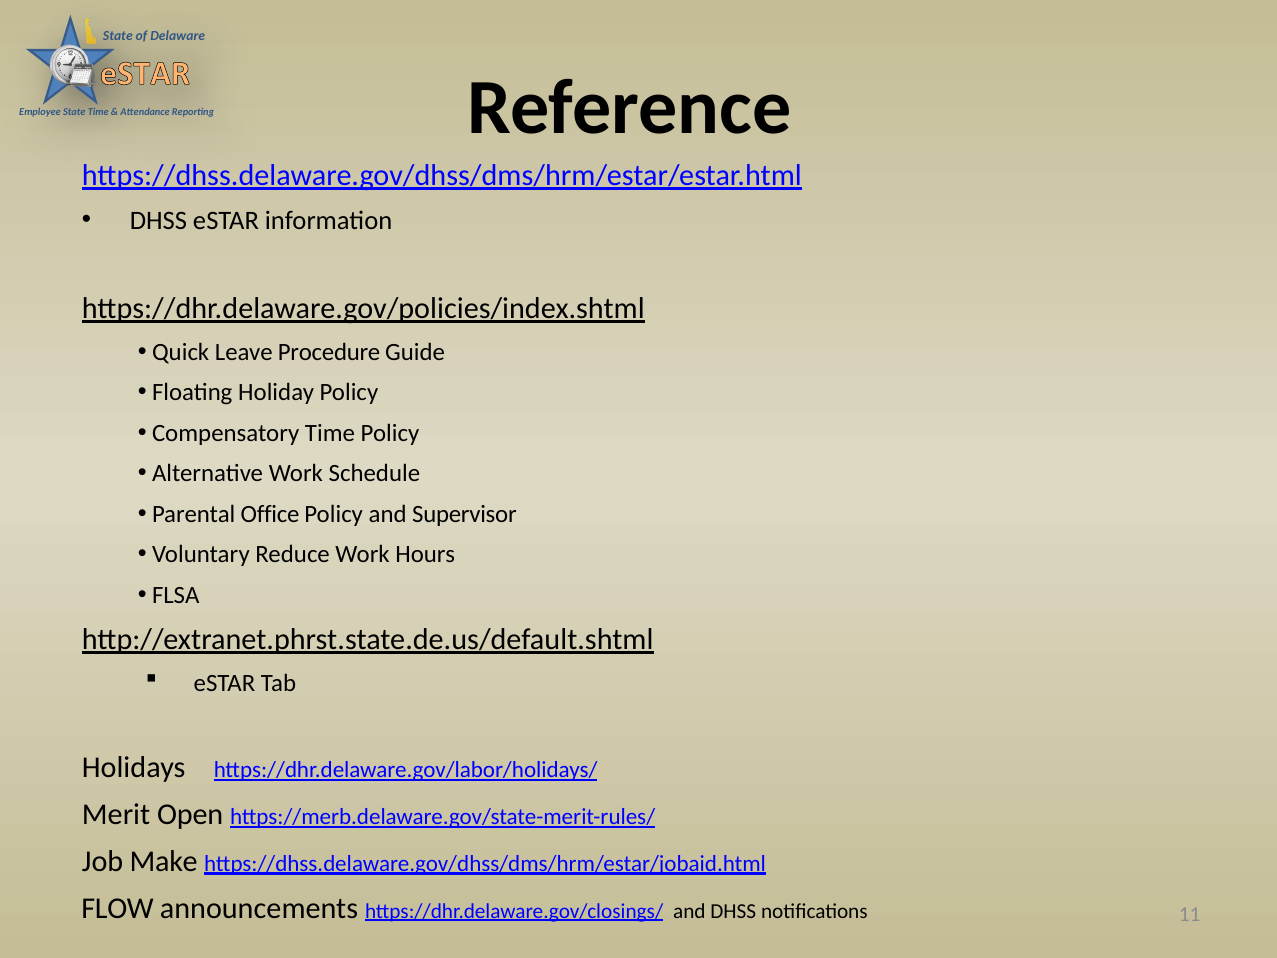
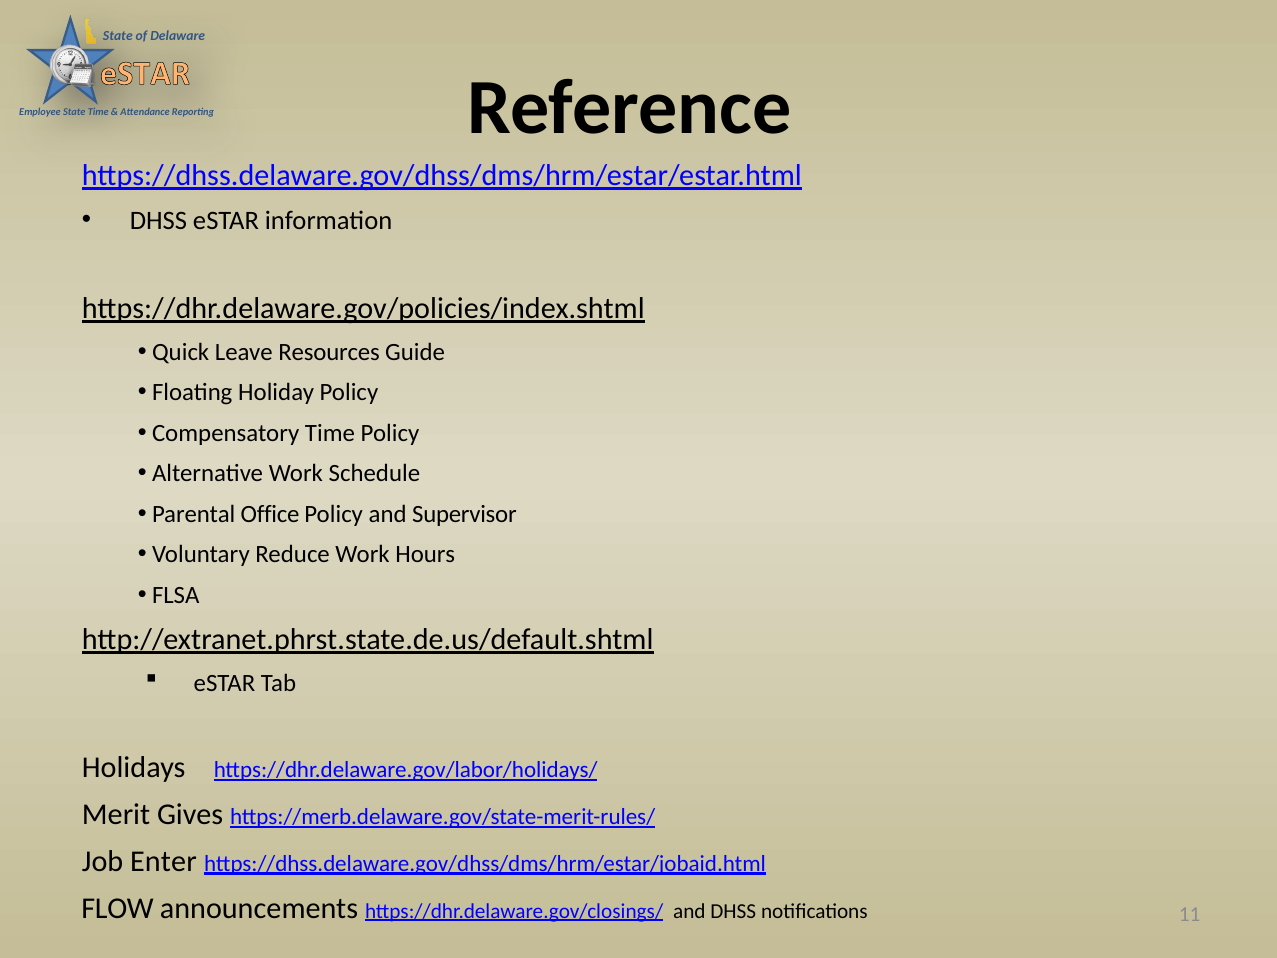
Procedure: Procedure -> Resources
Open: Open -> Gives
Make: Make -> Enter
